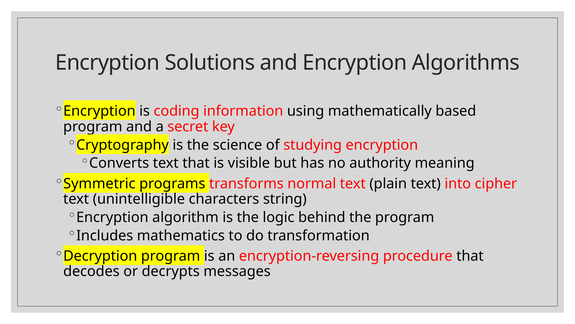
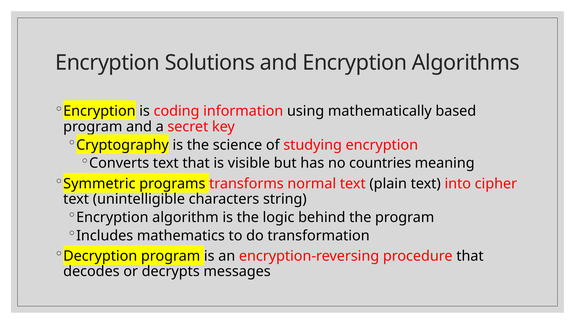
authority: authority -> countries
